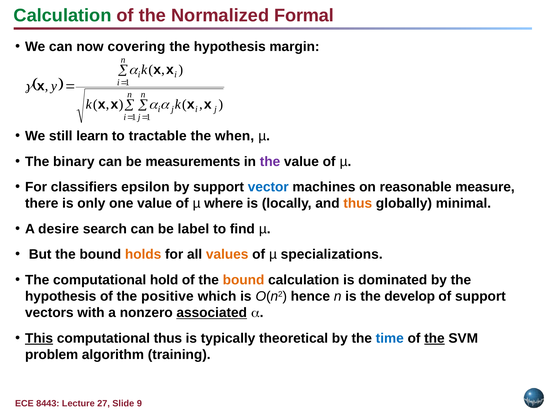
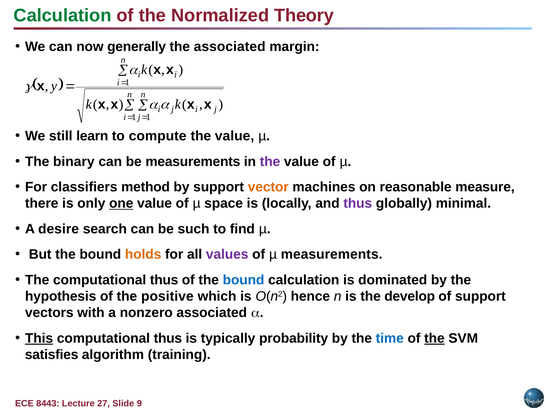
Formal: Formal -> Theory
covering: covering -> generally
hypothesis at (230, 47): hypothesis -> associated
tractable: tractable -> compute
when at (235, 136): when -> value
epsilon: epsilon -> method
vector colour: blue -> orange
one underline: none -> present
where: where -> space
thus at (358, 203) colour: orange -> purple
label: label -> such
values colour: orange -> purple
µ specializations: specializations -> measurements
The computational hold: hold -> thus
bound at (244, 280) colour: orange -> blue
associated at (212, 312) underline: present -> none
theoretical: theoretical -> probability
problem: problem -> satisfies
